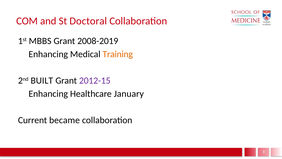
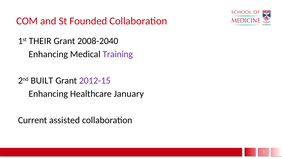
Doctoral: Doctoral -> Founded
MBBS: MBBS -> THEIR
2008-2019: 2008-2019 -> 2008-2040
Training colour: orange -> purple
became: became -> assisted
